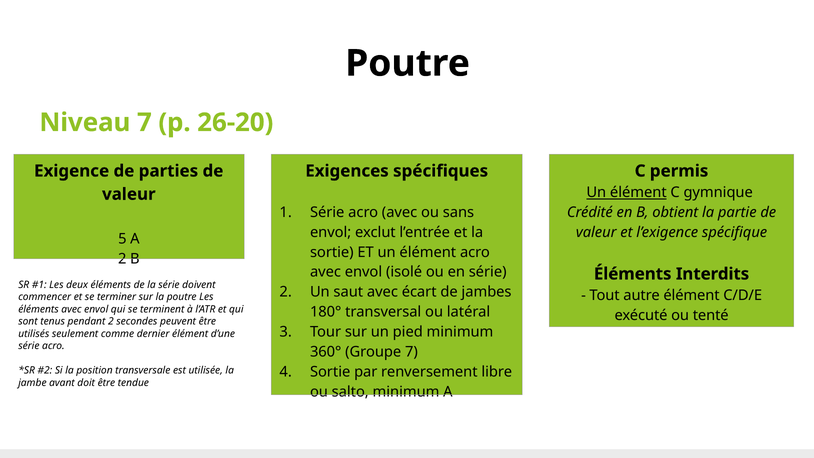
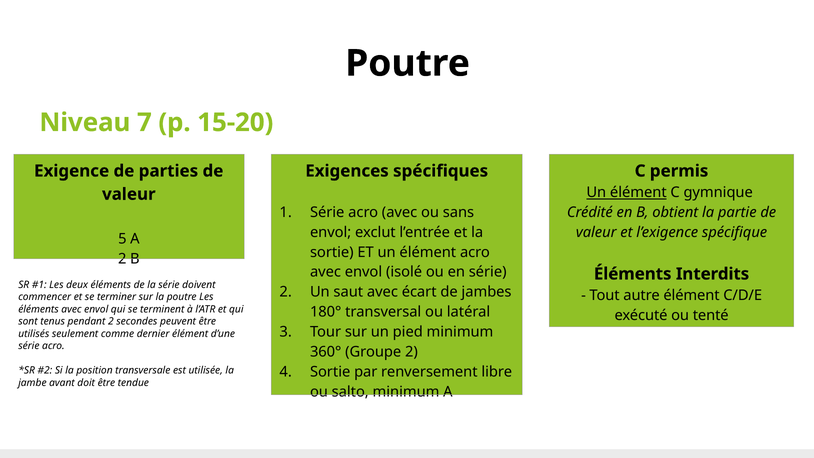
26-20: 26-20 -> 15-20
Groupe 7: 7 -> 2
